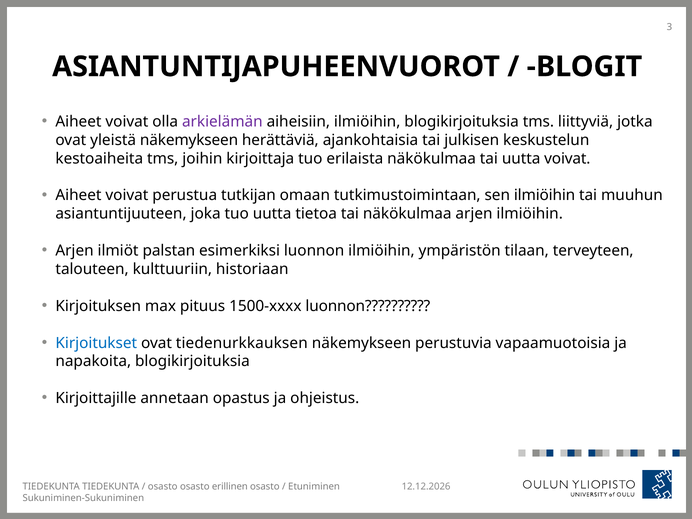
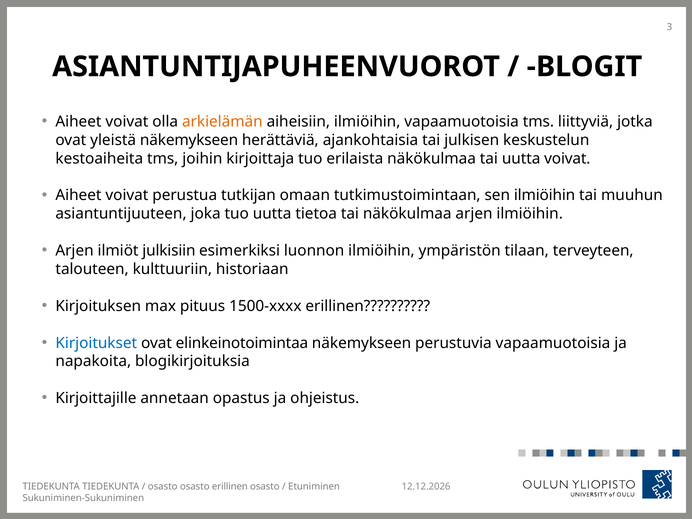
arkielämän colour: purple -> orange
ilmiöihin blogikirjoituksia: blogikirjoituksia -> vapaamuotoisia
palstan: palstan -> julkisiin
1500-xxxx luonnon: luonnon -> erillinen
tiedenurkkauksen: tiedenurkkauksen -> elinkeinotoimintaa
